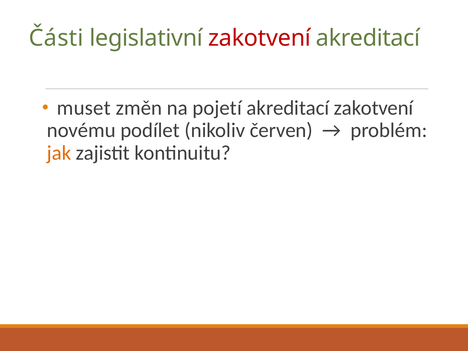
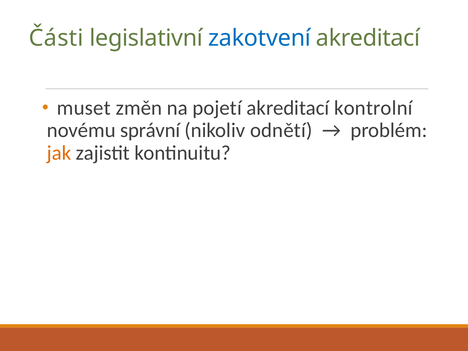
zakotvení at (260, 38) colour: red -> blue
akreditací zakotvení: zakotvení -> kontrolní
podílet: podílet -> správní
červen: červen -> odnětí
